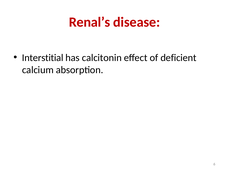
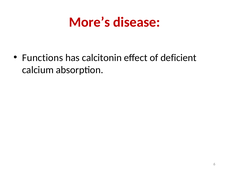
Renal’s: Renal’s -> More’s
Interstitial: Interstitial -> Functions
